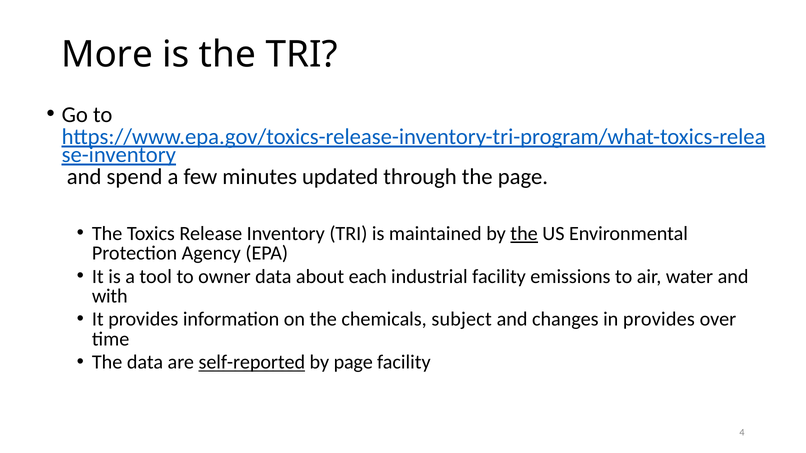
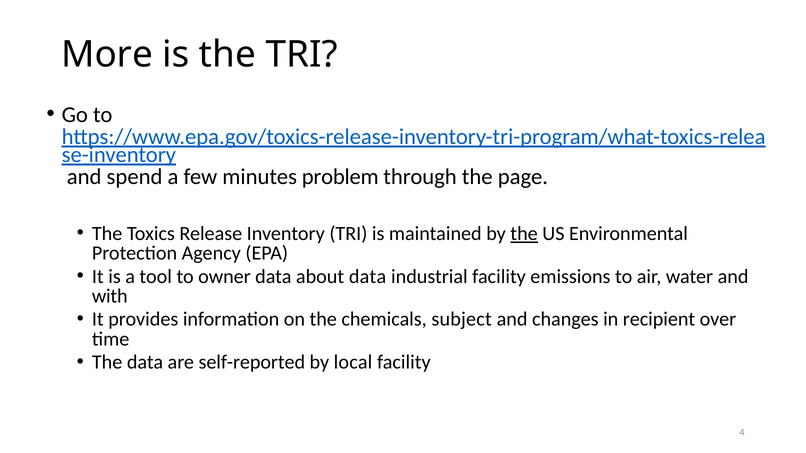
updated: updated -> problem
about each: each -> data
in provides: provides -> recipient
self-reported underline: present -> none
by page: page -> local
